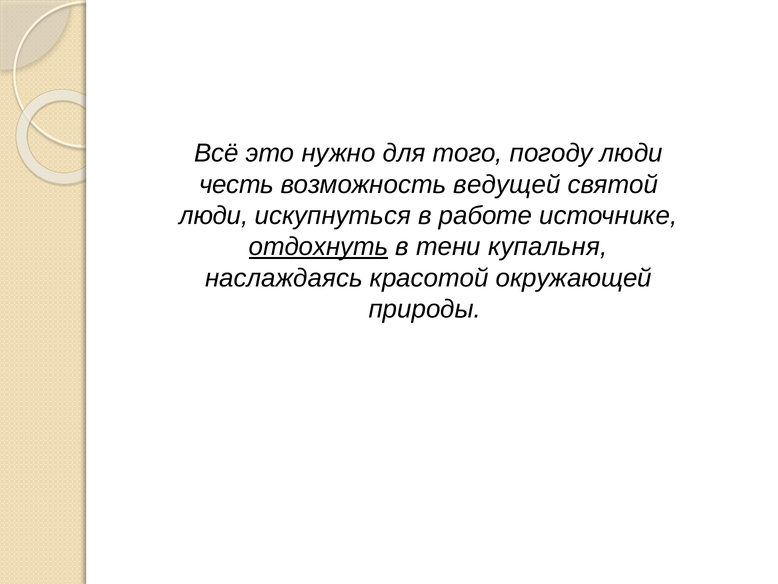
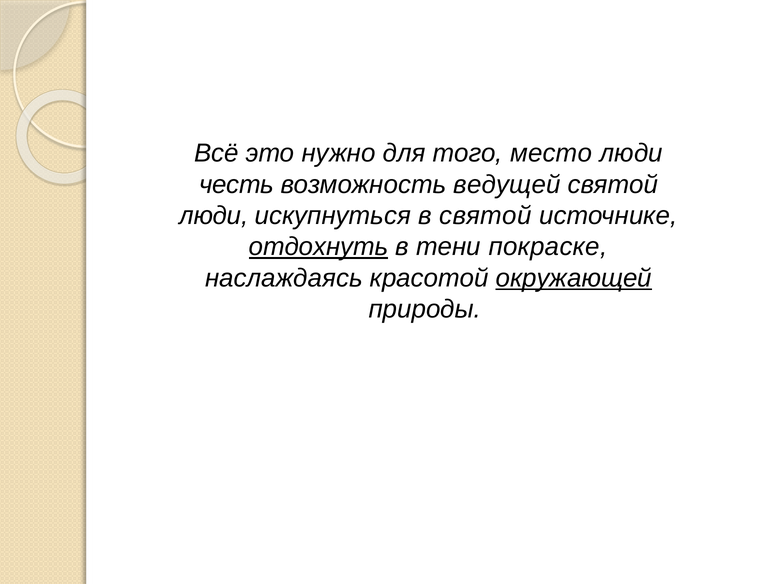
погоду: погоду -> место
в работе: работе -> святой
купальня: купальня -> покраске
окружающей underline: none -> present
